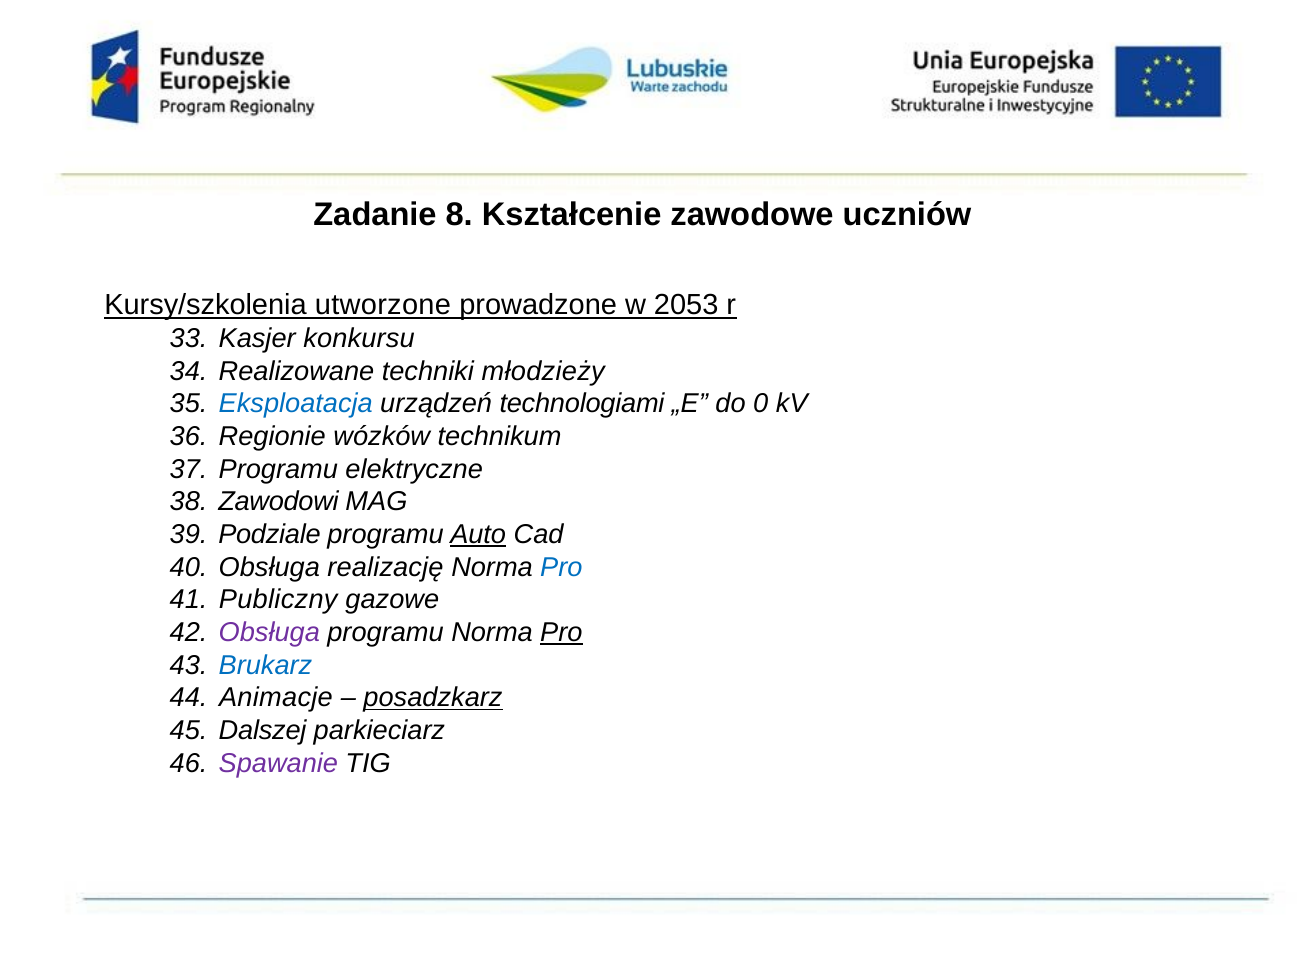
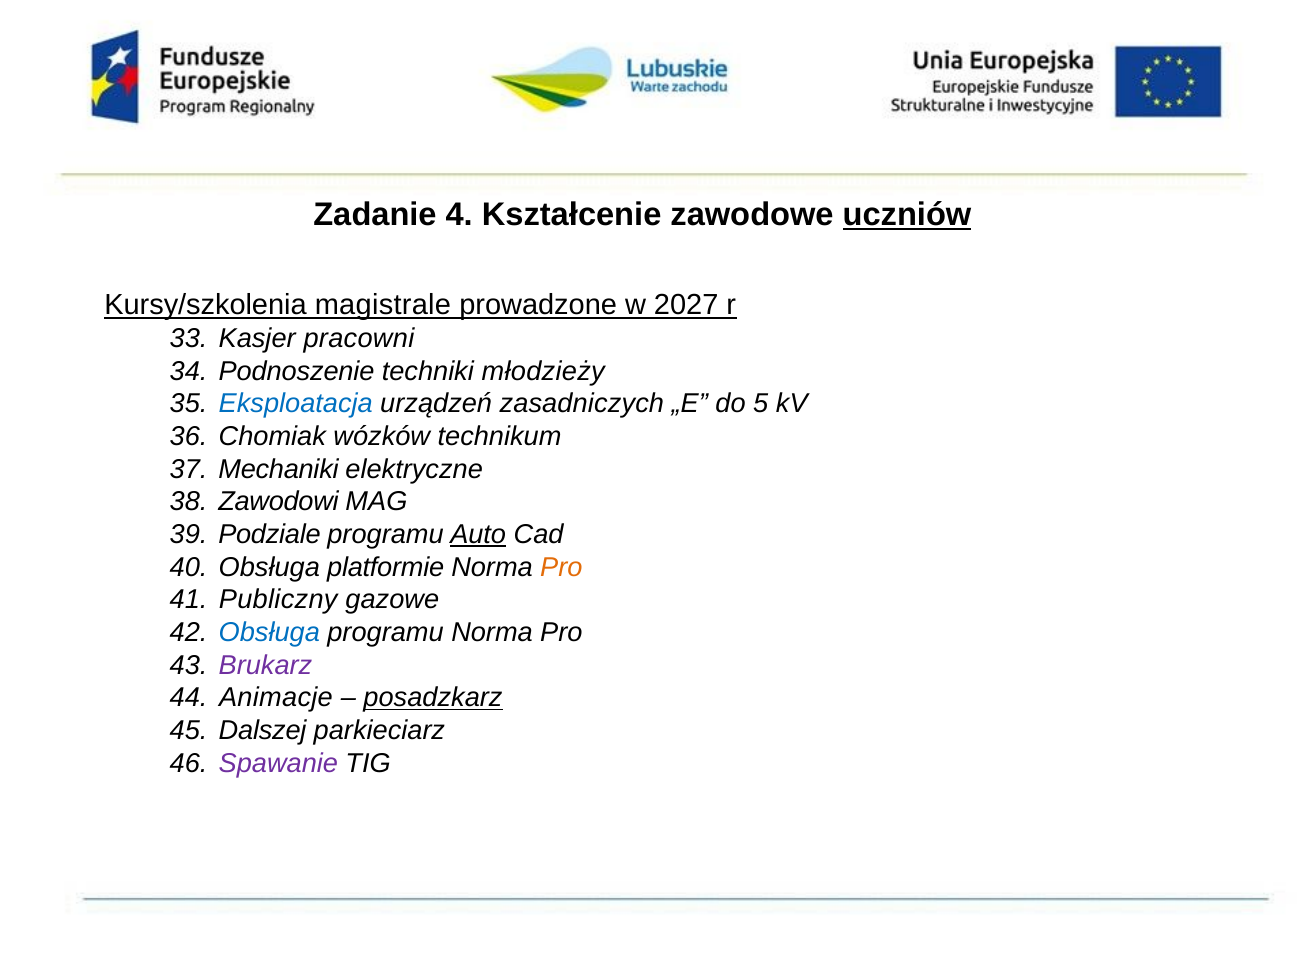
8: 8 -> 4
uczniów underline: none -> present
utworzone: utworzone -> magistrale
2053: 2053 -> 2027
konkursu: konkursu -> pracowni
Realizowane: Realizowane -> Podnoszenie
technologiami: technologiami -> zasadniczych
0: 0 -> 5
Regionie: Regionie -> Chomiak
Programu at (278, 469): Programu -> Mechaniki
realizację: realizację -> platformie
Pro at (561, 567) colour: blue -> orange
Obsługa at (269, 632) colour: purple -> blue
Pro at (561, 632) underline: present -> none
Brukarz colour: blue -> purple
